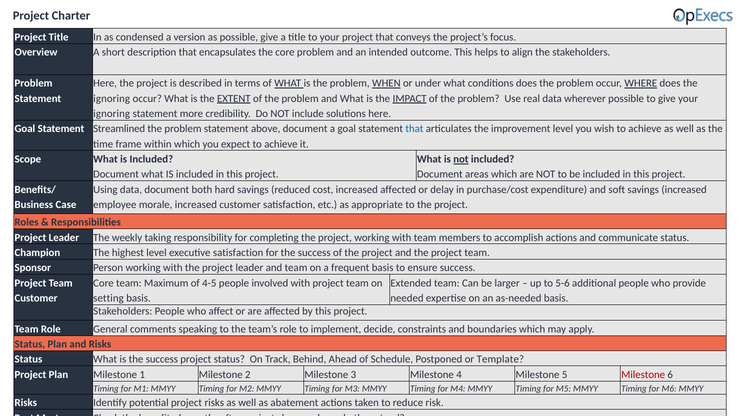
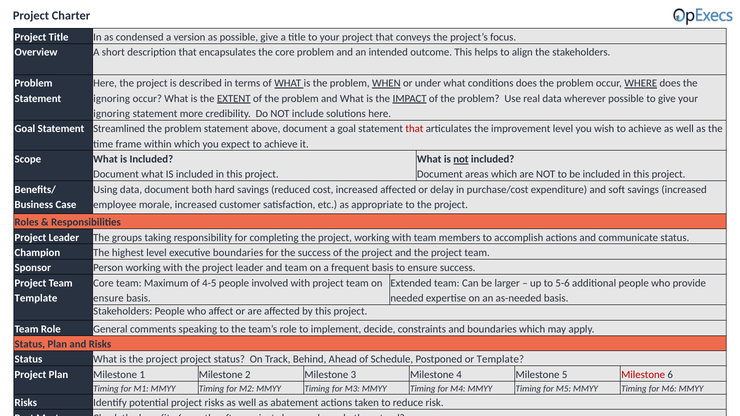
that at (414, 129) colour: blue -> red
weekly: weekly -> groups
executive satisfaction: satisfaction -> boundaries
Customer at (36, 298): Customer -> Template
setting at (108, 298): setting -> ensure
is the success: success -> project
